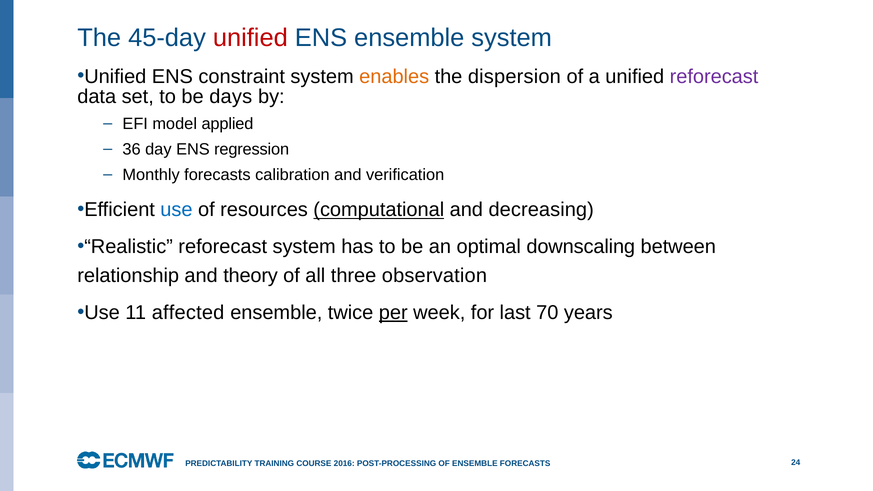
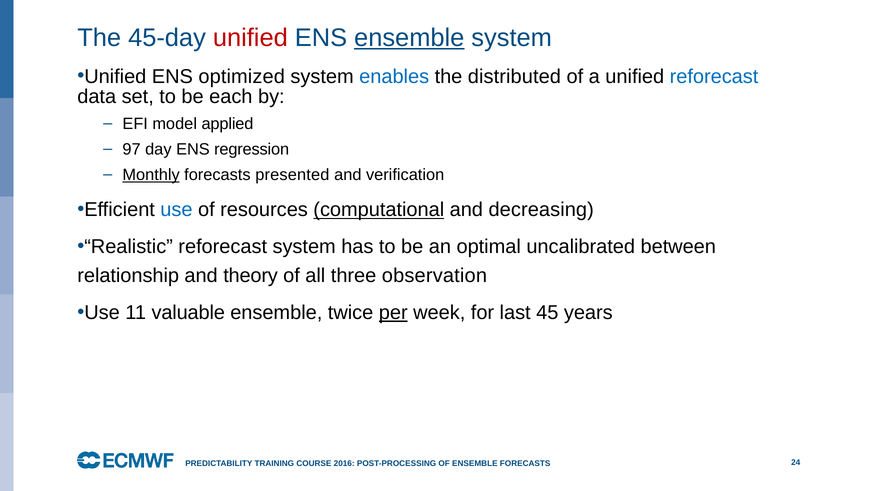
ensemble at (409, 38) underline: none -> present
constraint: constraint -> optimized
enables colour: orange -> blue
dispersion: dispersion -> distributed
reforecast at (714, 76) colour: purple -> blue
days: days -> each
36: 36 -> 97
Monthly underline: none -> present
calibration: calibration -> presented
downscaling: downscaling -> uncalibrated
affected: affected -> valuable
70: 70 -> 45
